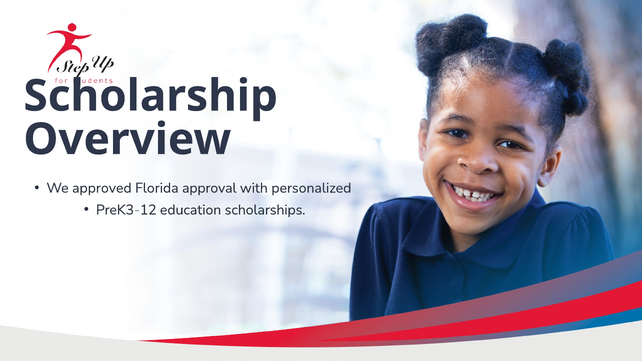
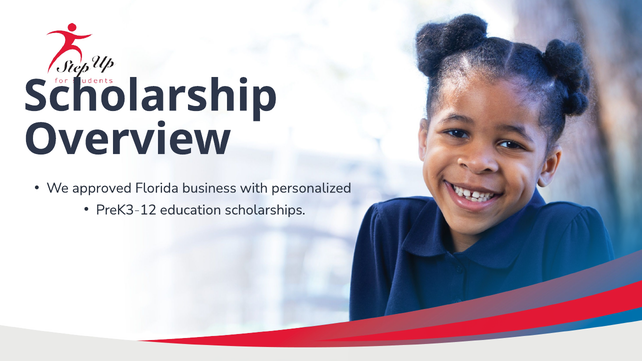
approval: approval -> business
